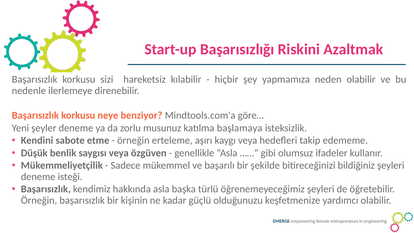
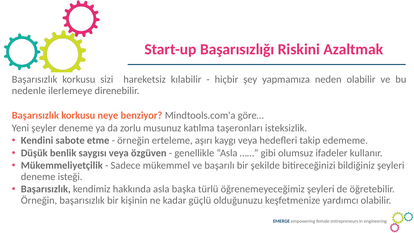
başlamaya: başlamaya -> taşeronları
